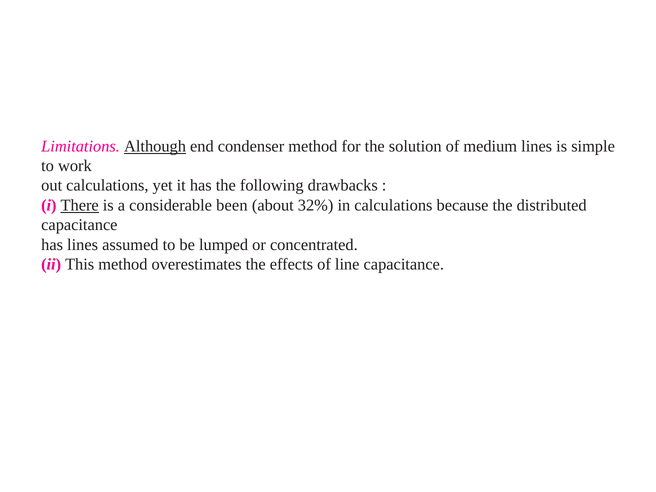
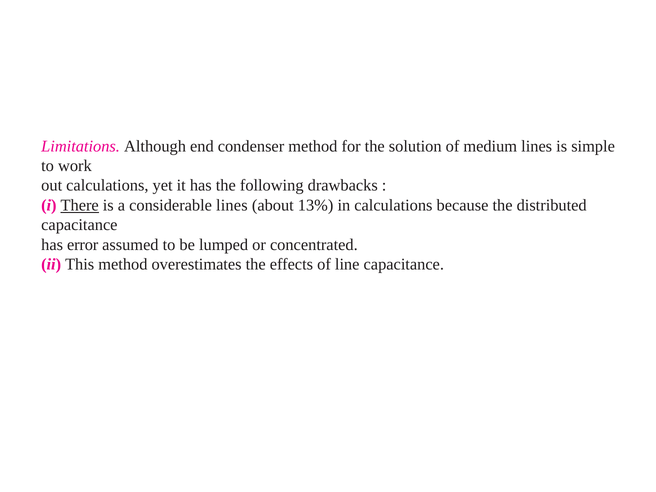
Although underline: present -> none
considerable been: been -> lines
32%: 32% -> 13%
has lines: lines -> error
